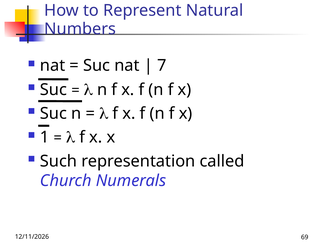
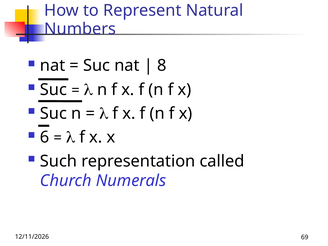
7: 7 -> 8
1: 1 -> 6
